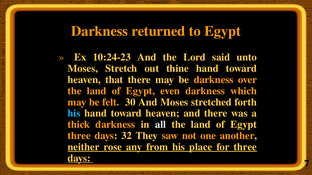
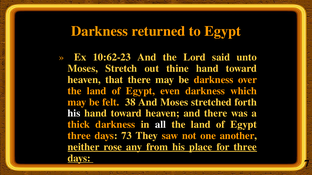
10:24-23: 10:24-23 -> 10:62-23
30: 30 -> 38
his at (74, 114) colour: light blue -> white
32: 32 -> 73
